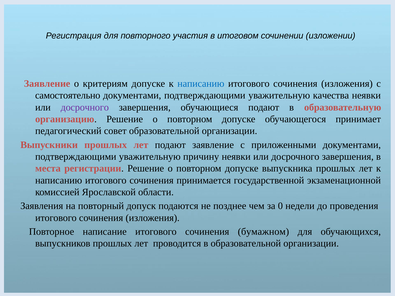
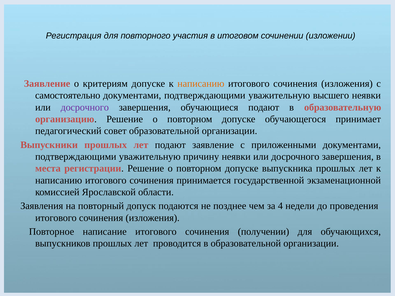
написанию at (201, 84) colour: blue -> orange
качества: качества -> высшего
0: 0 -> 4
бумажном: бумажном -> получении
